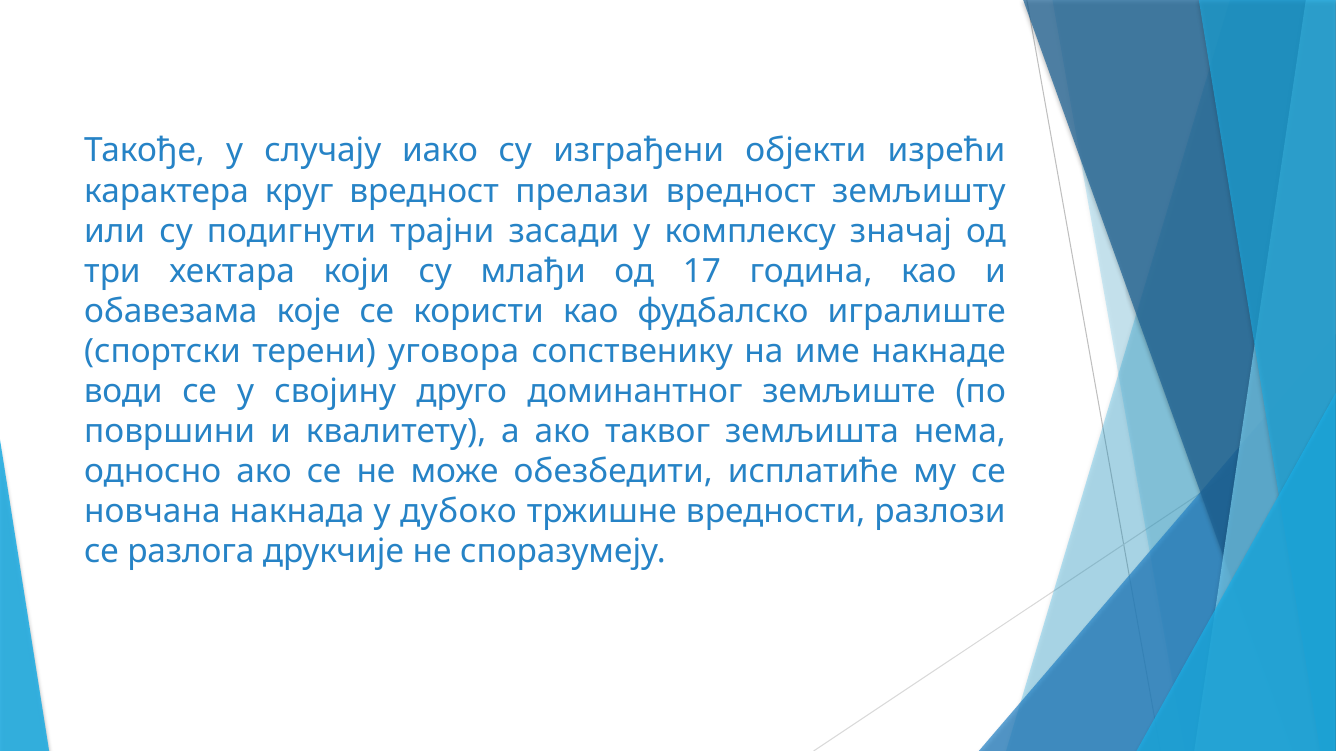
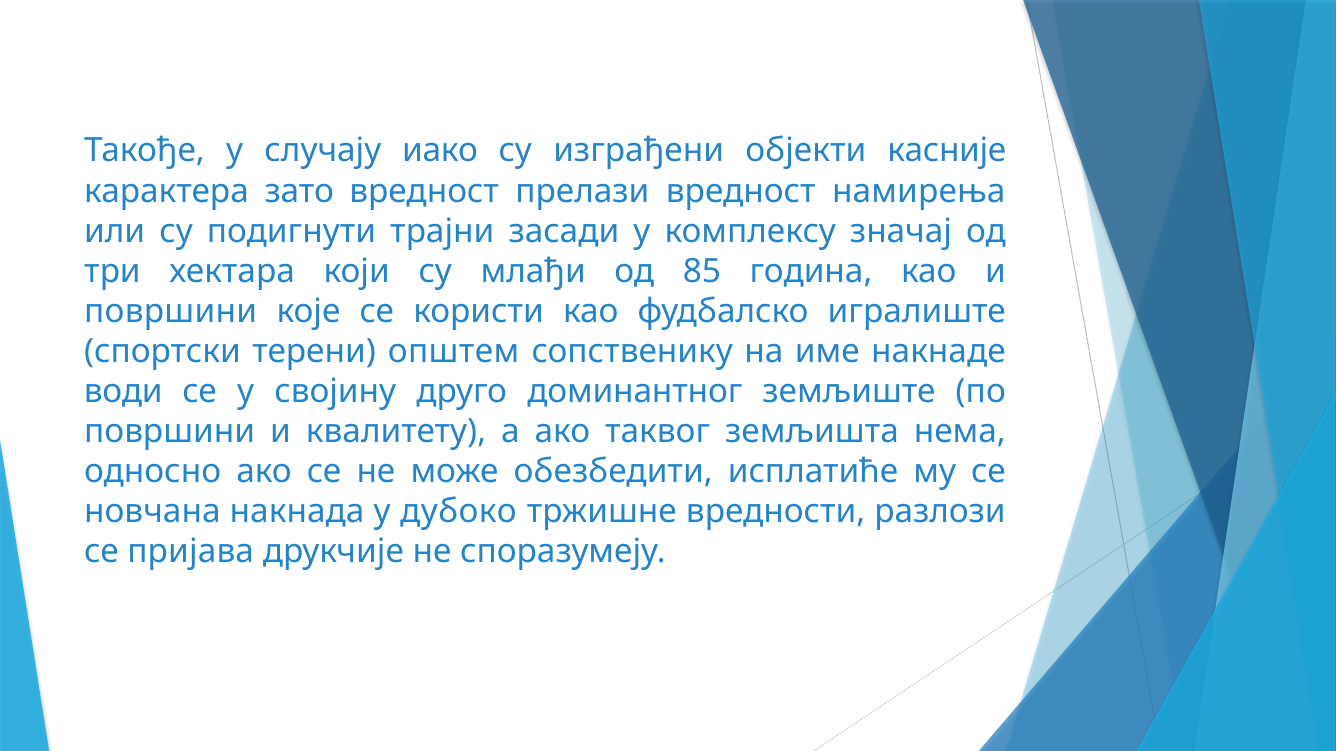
изрећи: изрећи -> касније
круг: круг -> зато
земљишту: земљишту -> намирења
17: 17 -> 85
обавезама at (171, 311): обавезама -> површини
уговора: уговора -> општем
разлога: разлога -> пријава
